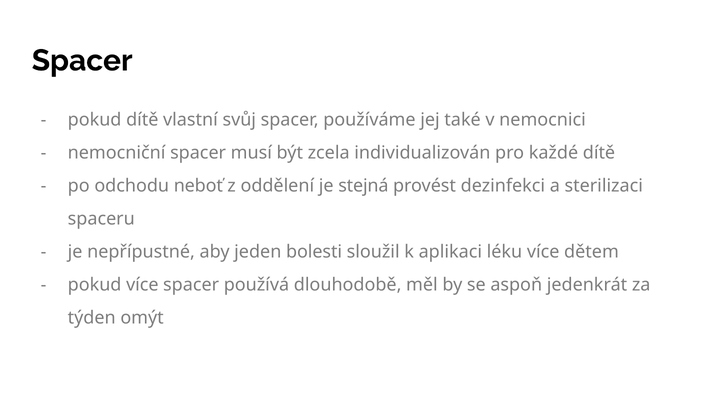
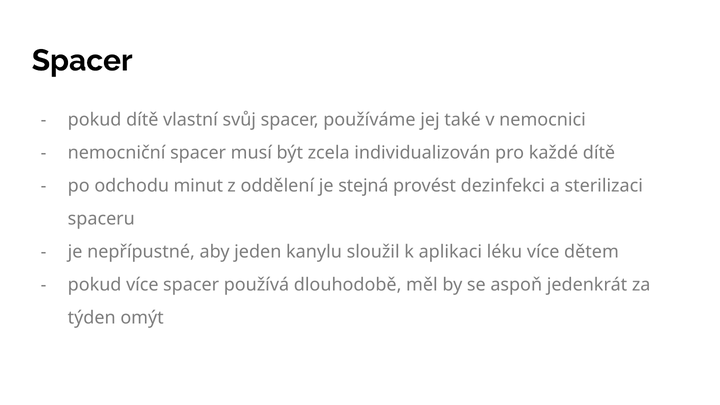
neboť: neboť -> minut
bolesti: bolesti -> kanylu
